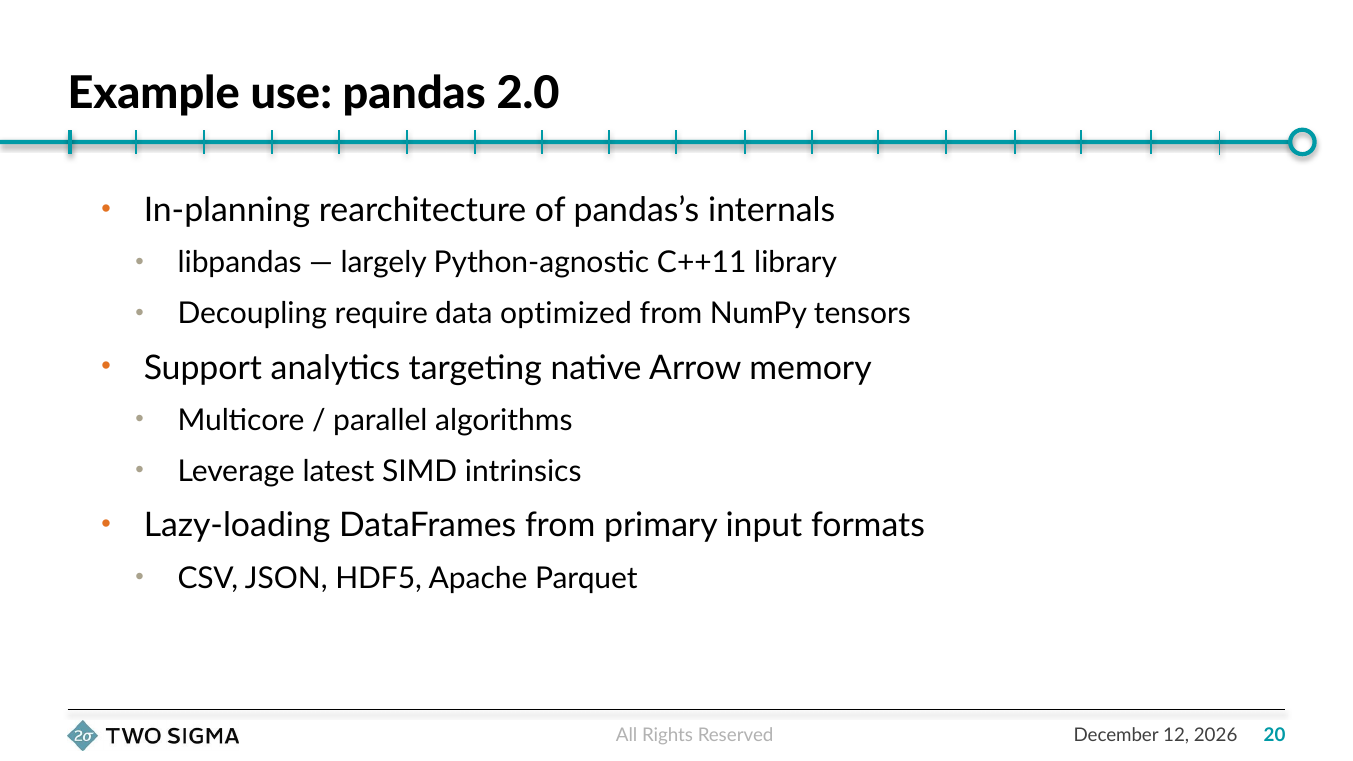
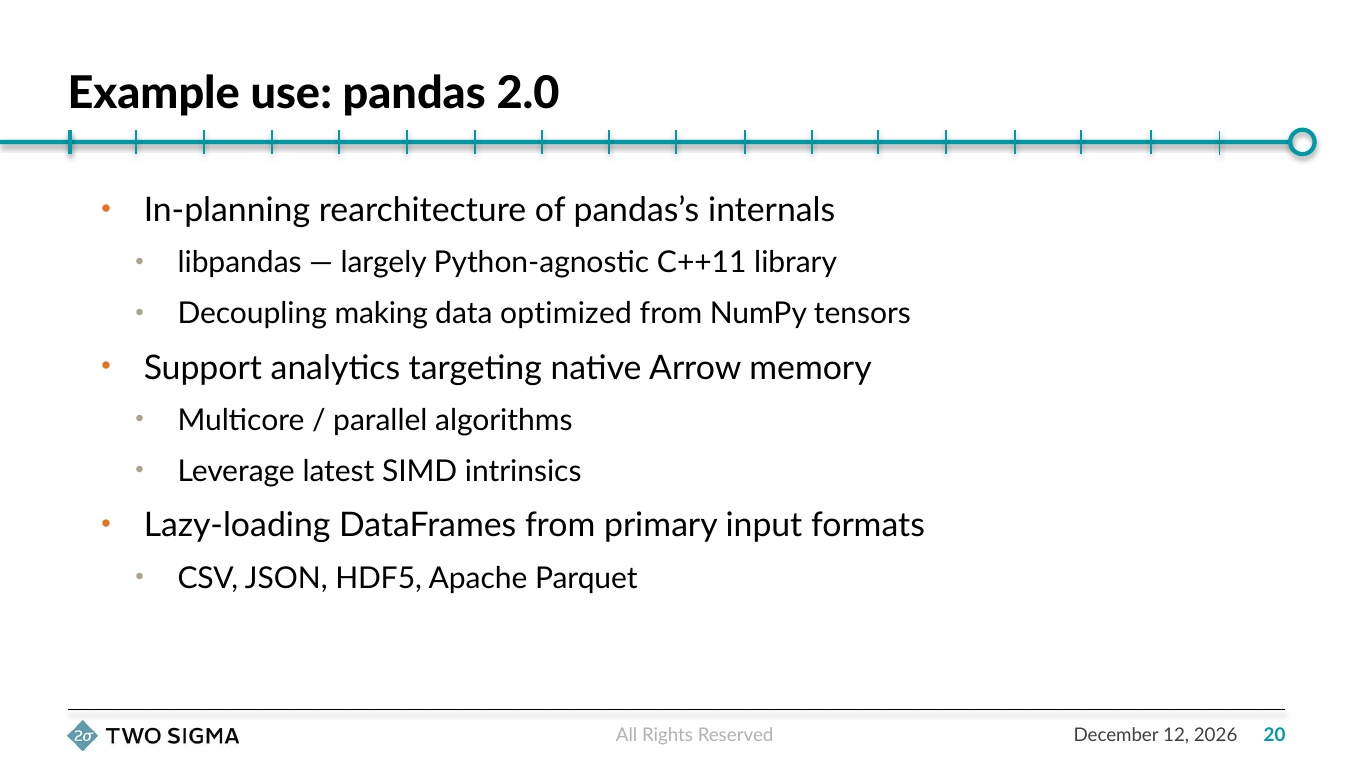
require: require -> making
